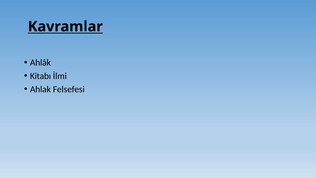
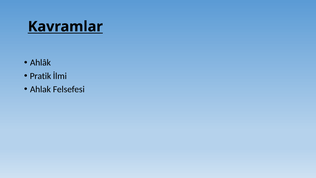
Kitabı: Kitabı -> Pratik
